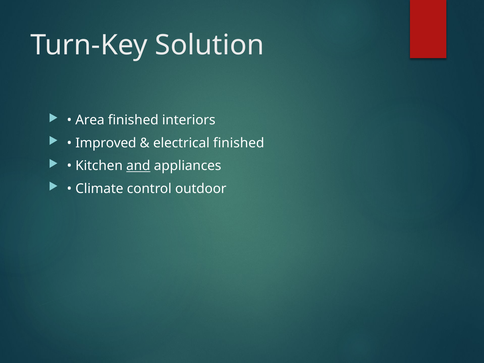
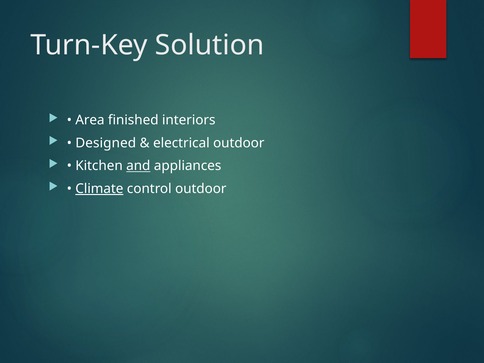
Improved: Improved -> Designed
electrical finished: finished -> outdoor
Climate underline: none -> present
